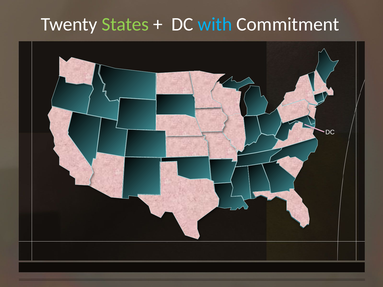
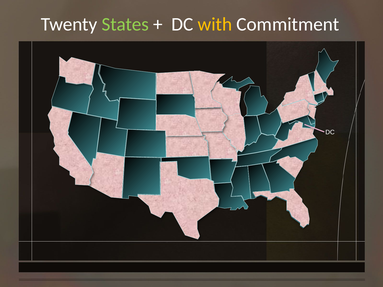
with colour: light blue -> yellow
